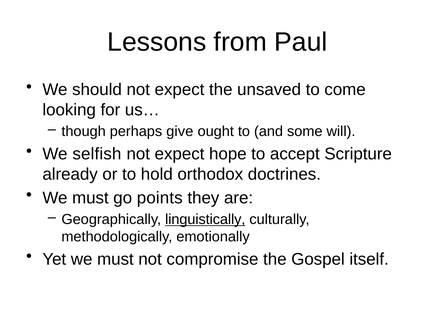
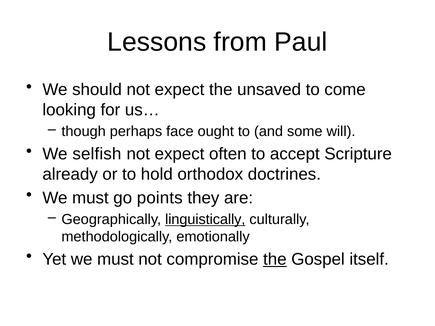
give: give -> face
hope: hope -> often
the at (275, 259) underline: none -> present
